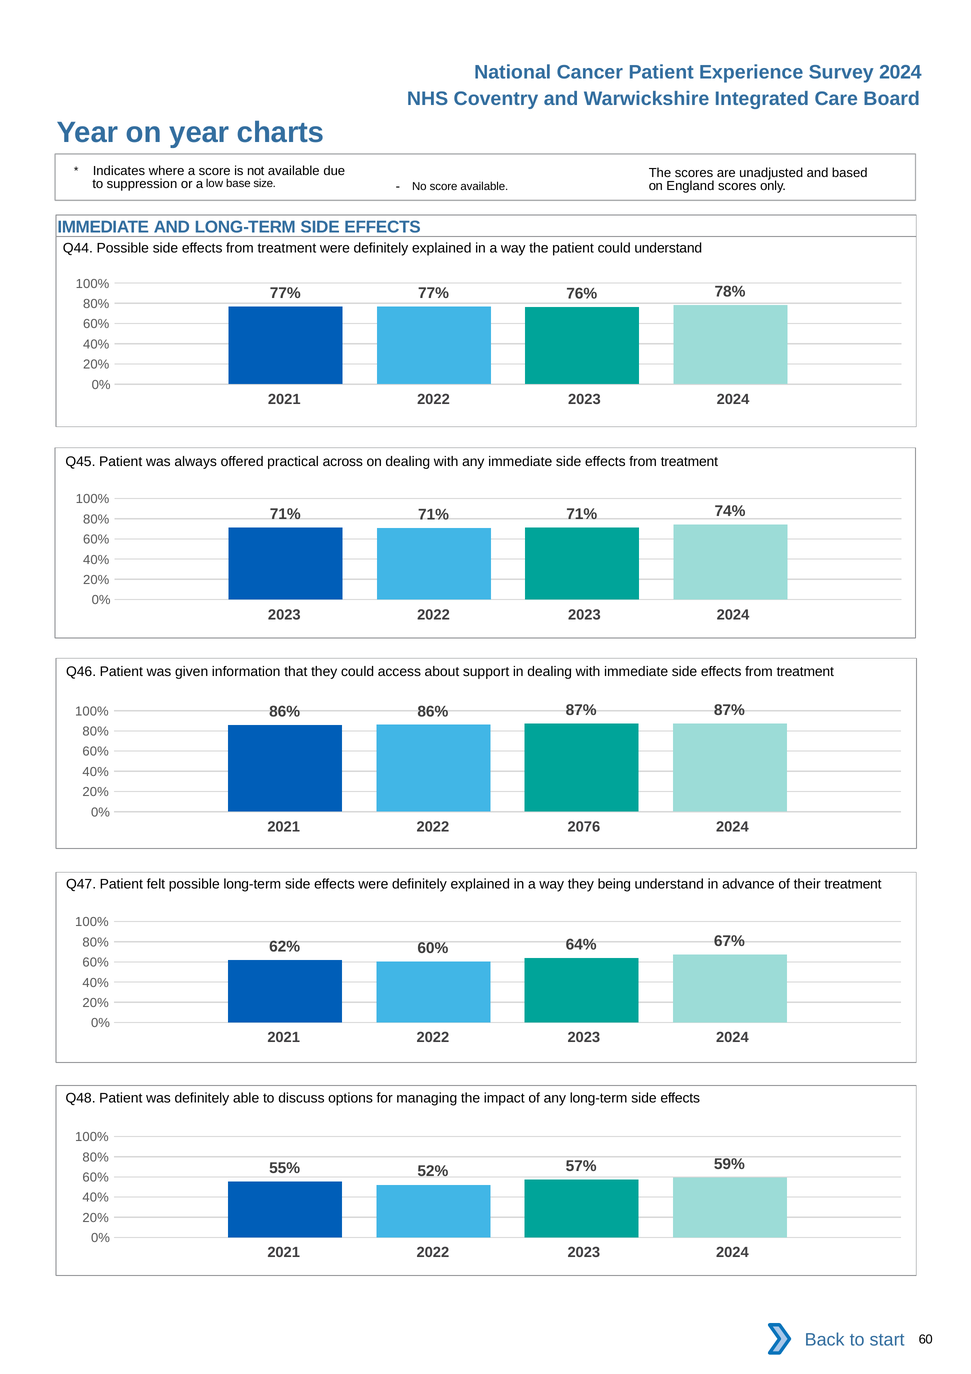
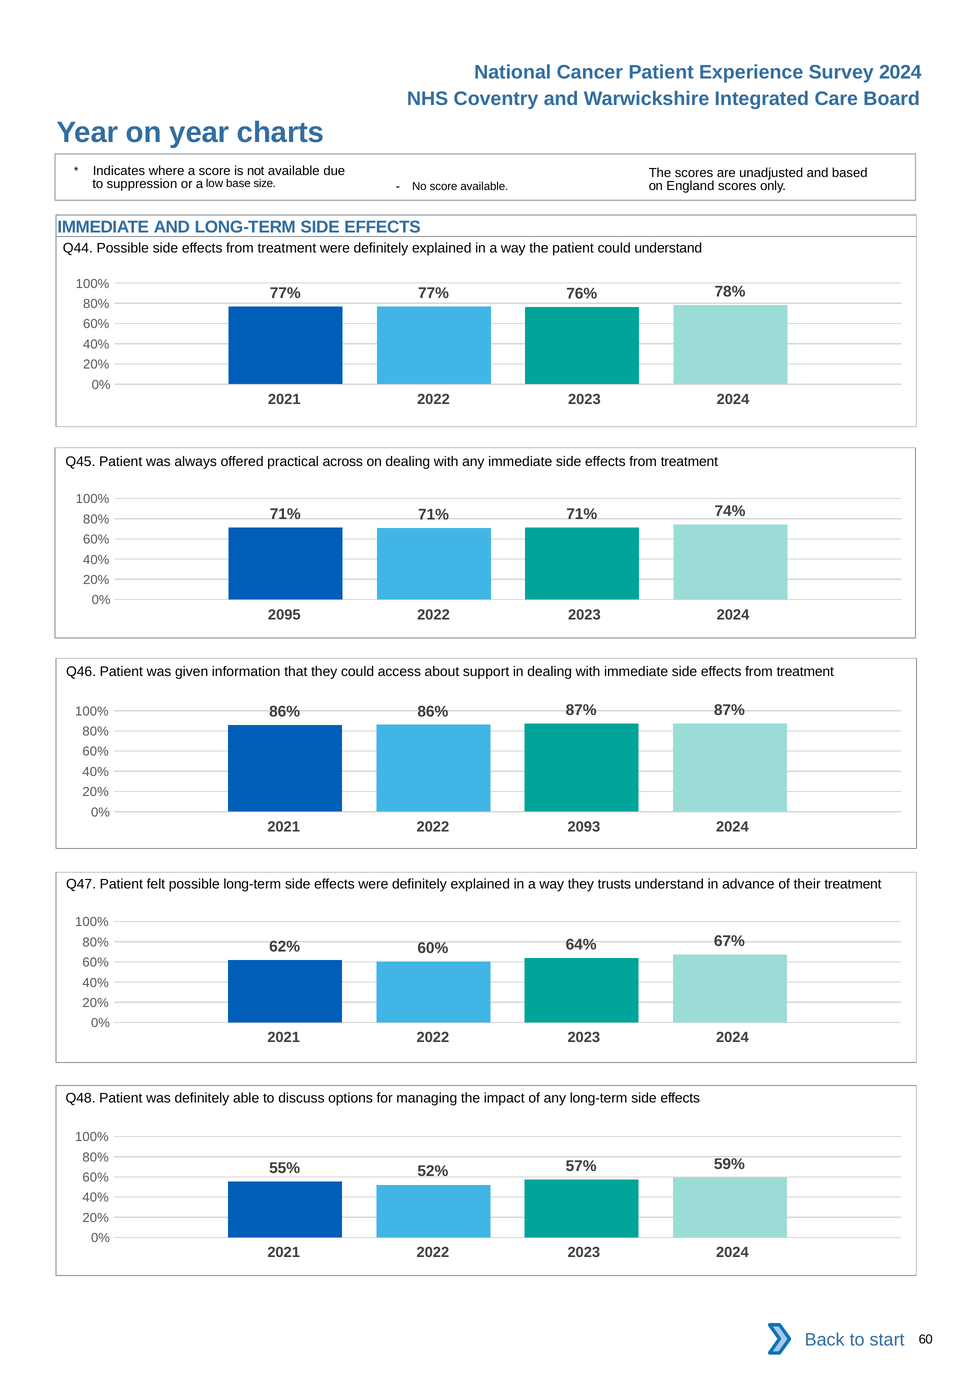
2023 at (284, 615): 2023 -> 2095
2076: 2076 -> 2093
being: being -> trusts
